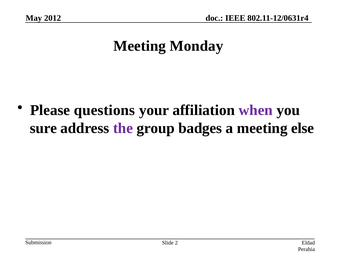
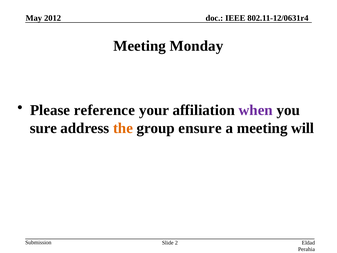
questions: questions -> reference
the colour: purple -> orange
badges: badges -> ensure
else: else -> will
